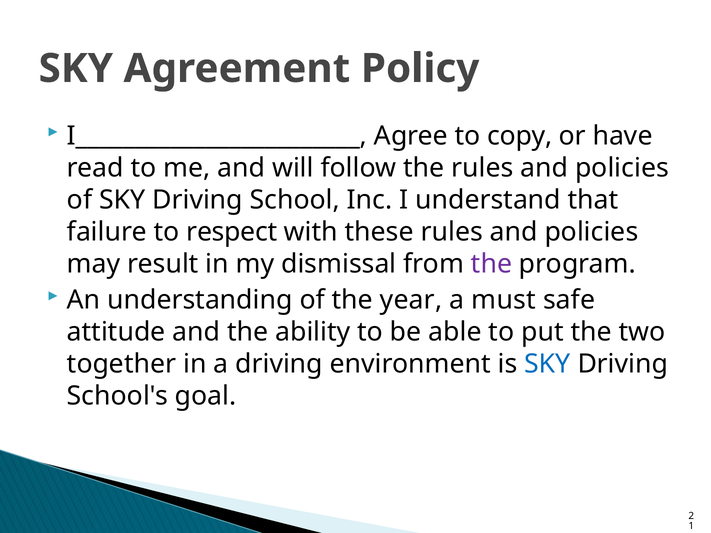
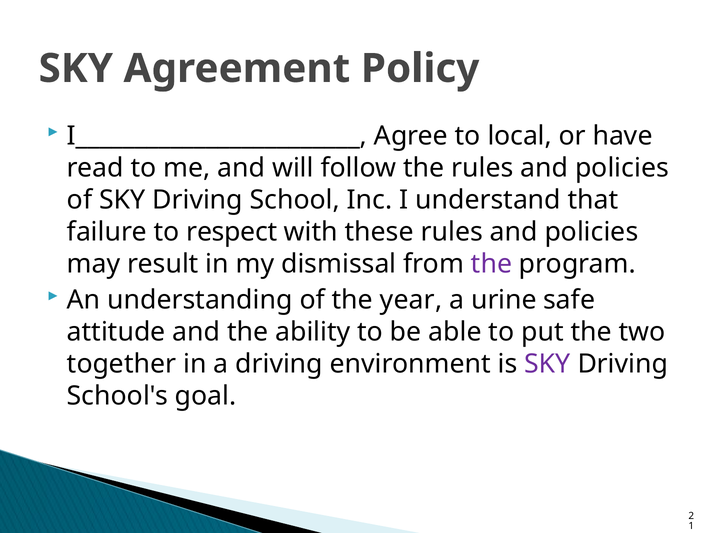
copy: copy -> local
must: must -> urine
SKY at (547, 364) colour: blue -> purple
